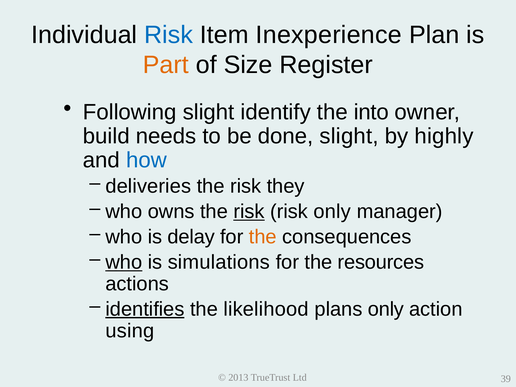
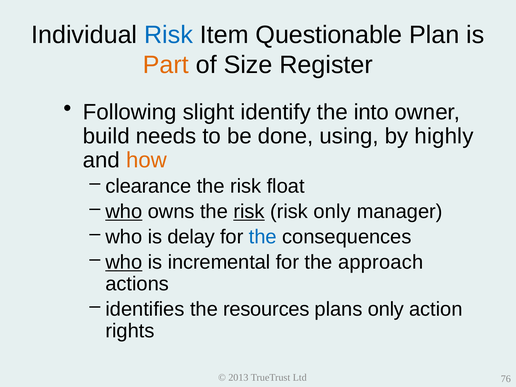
Inexperience: Inexperience -> Questionable
done slight: slight -> using
how colour: blue -> orange
deliveries: deliveries -> clearance
they: they -> float
who at (124, 212) underline: none -> present
the at (263, 237) colour: orange -> blue
simulations: simulations -> incremental
resources: resources -> approach
identifies underline: present -> none
likelihood: likelihood -> resources
using: using -> rights
39: 39 -> 76
